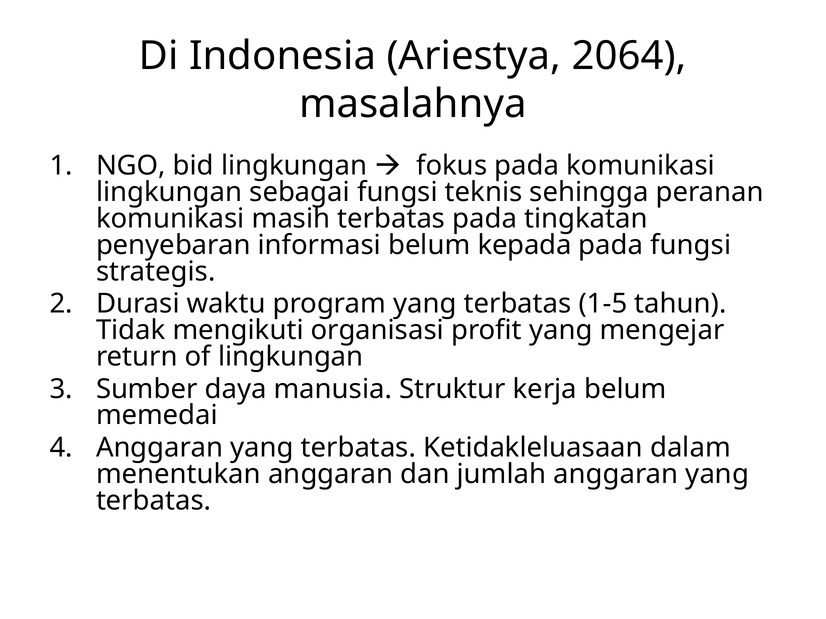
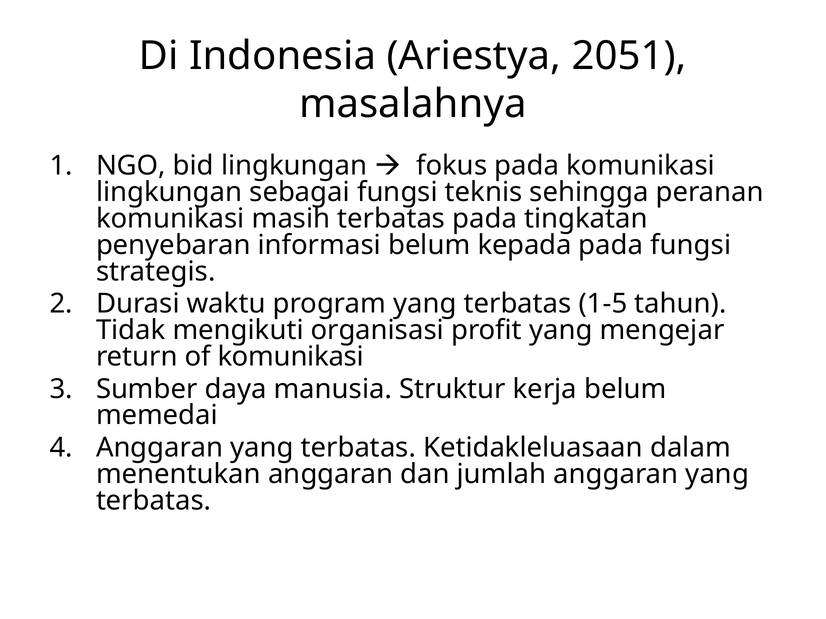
2064: 2064 -> 2051
of lingkungan: lingkungan -> komunikasi
